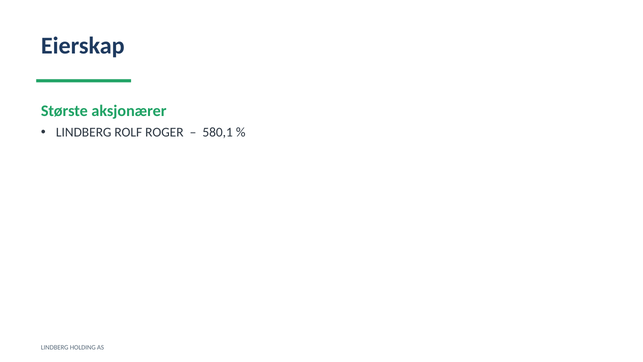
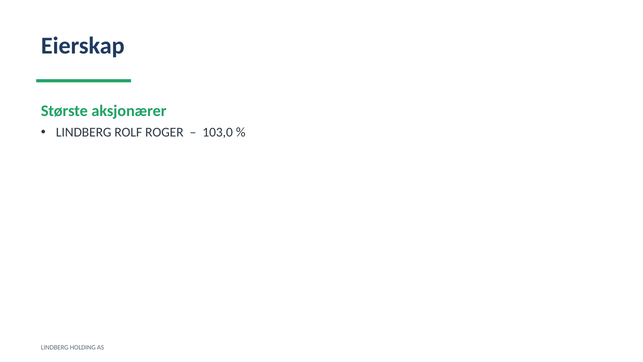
580,1: 580,1 -> 103,0
